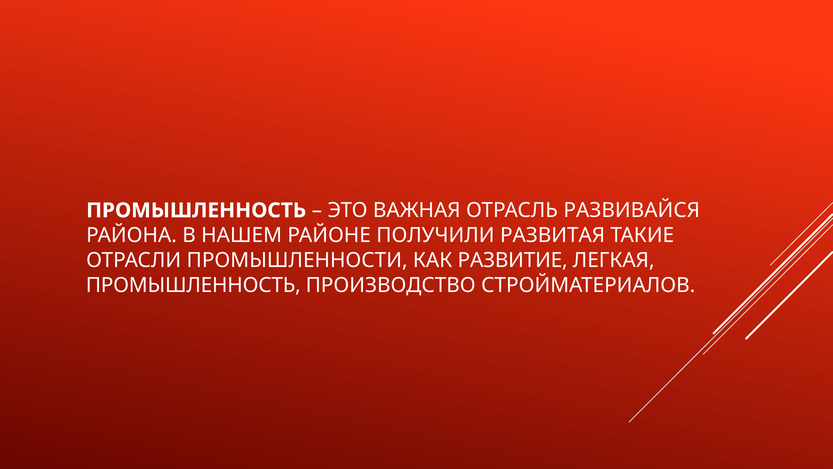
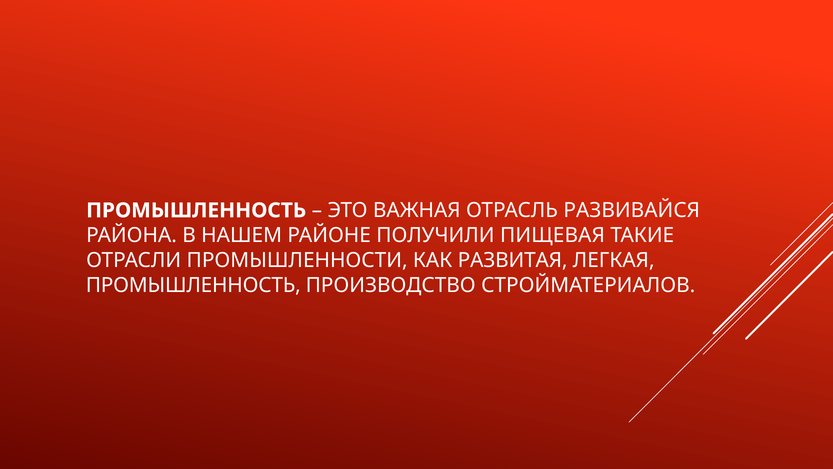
РАЗВИТАЯ: РАЗВИТАЯ -> ПИЩЕВАЯ
РАЗВИТИЕ: РАЗВИТИЕ -> РАЗВИТАЯ
